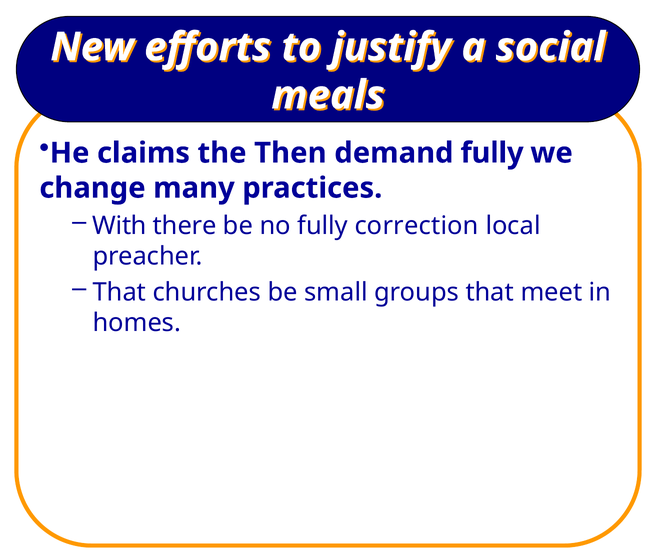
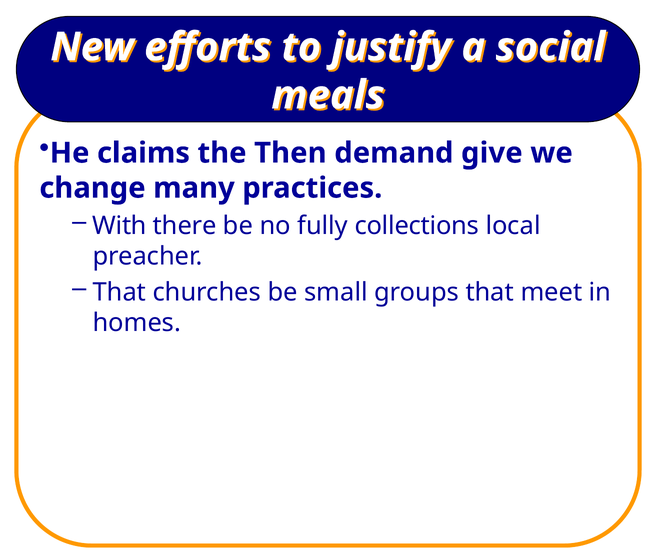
demand fully: fully -> give
correction: correction -> collections
